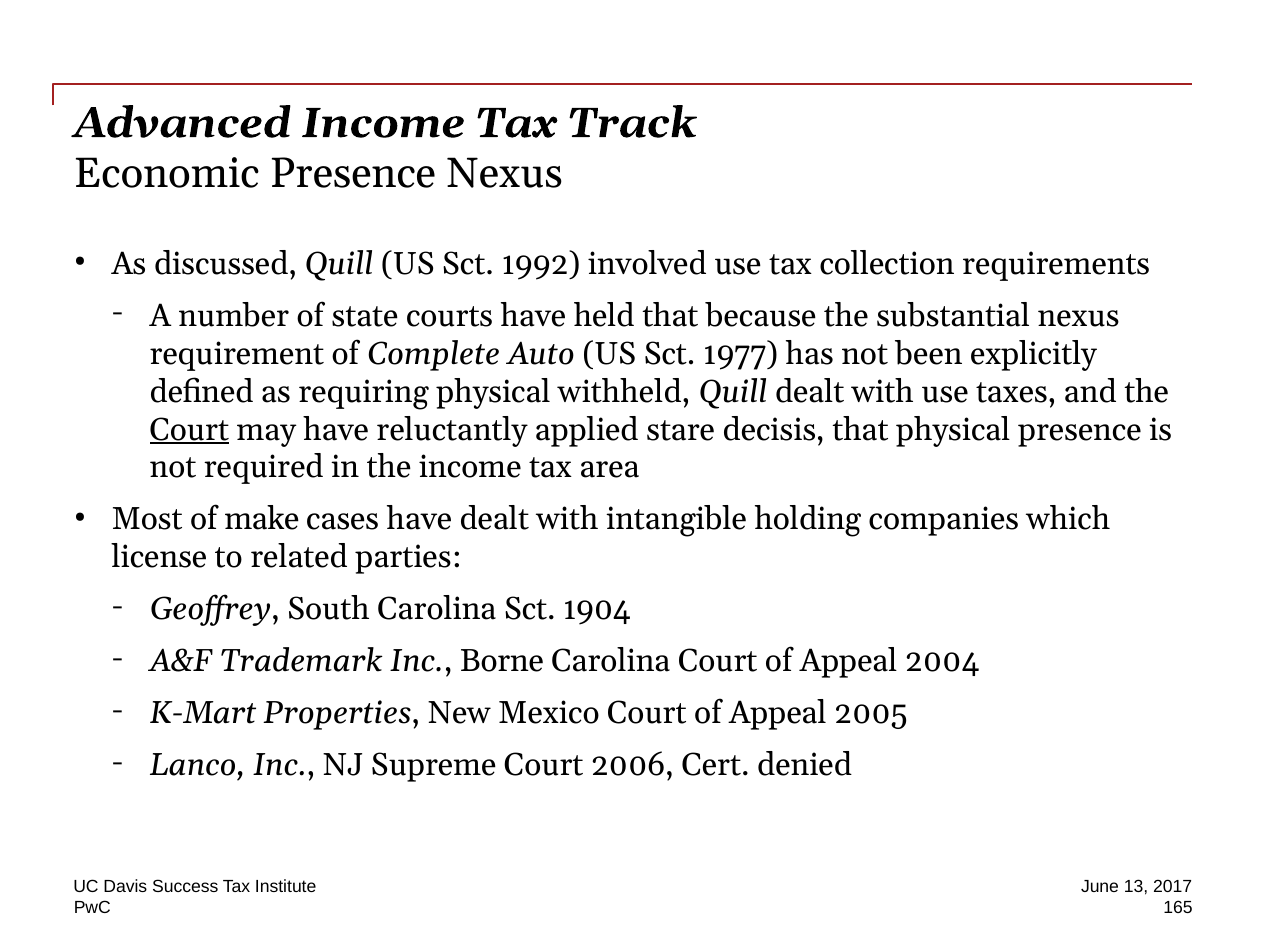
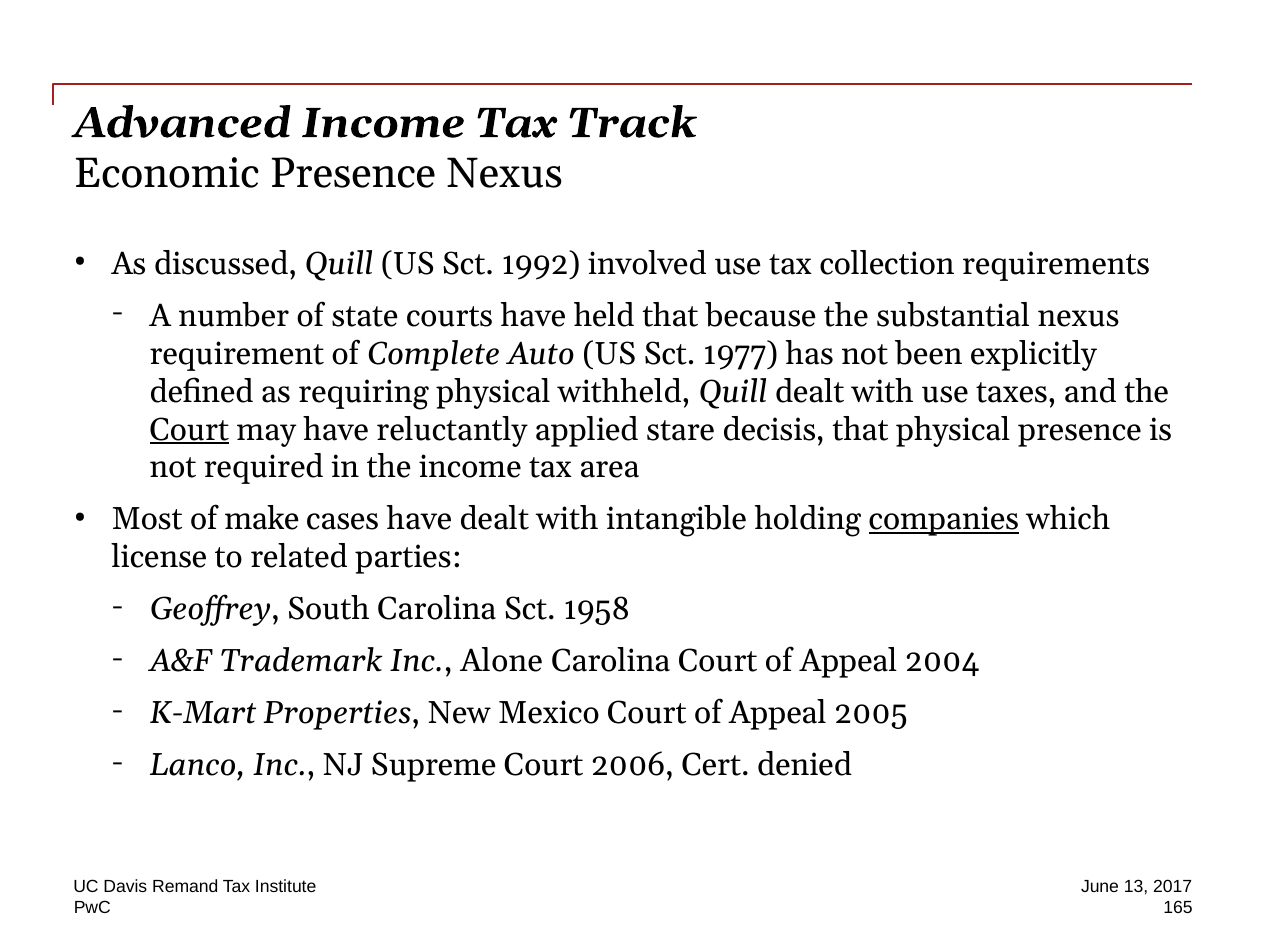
companies underline: none -> present
1904: 1904 -> 1958
Borne: Borne -> Alone
Success: Success -> Remand
